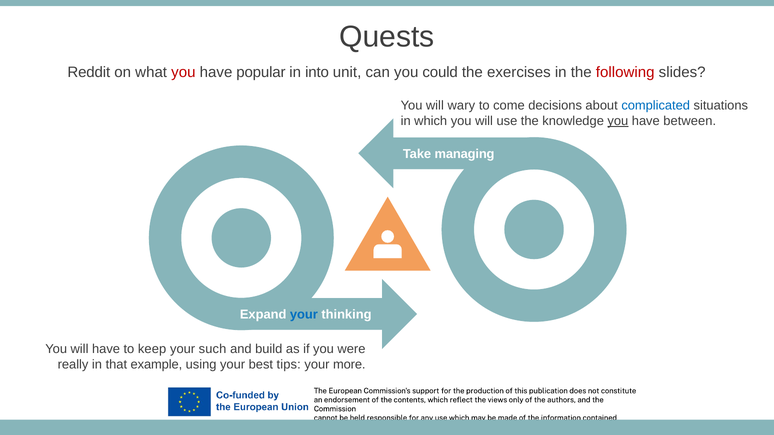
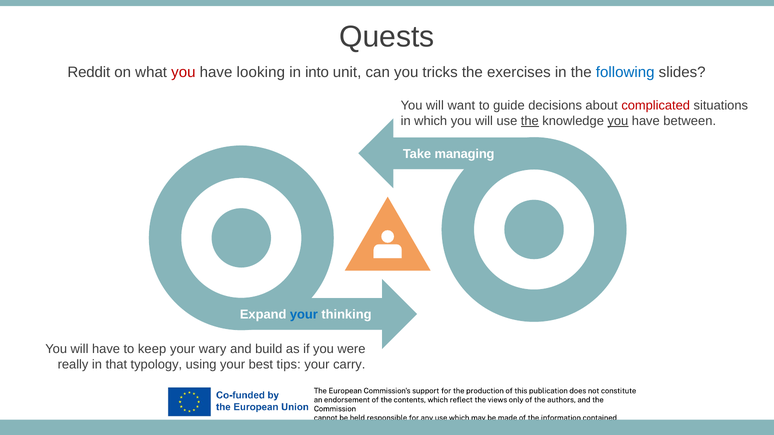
popular: popular -> looking
could: could -> tricks
following colour: red -> blue
wary: wary -> want
come: come -> guide
complicated colour: blue -> red
the at (530, 121) underline: none -> present
such: such -> wary
example: example -> typology
more: more -> carry
